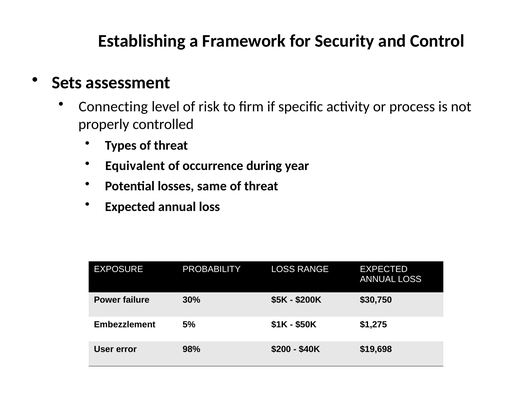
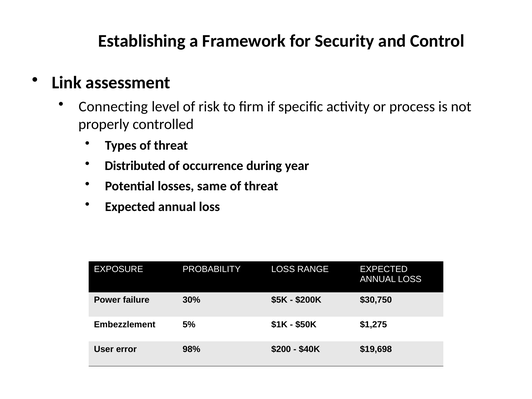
Sets: Sets -> Link
Equivalent: Equivalent -> Distributed
